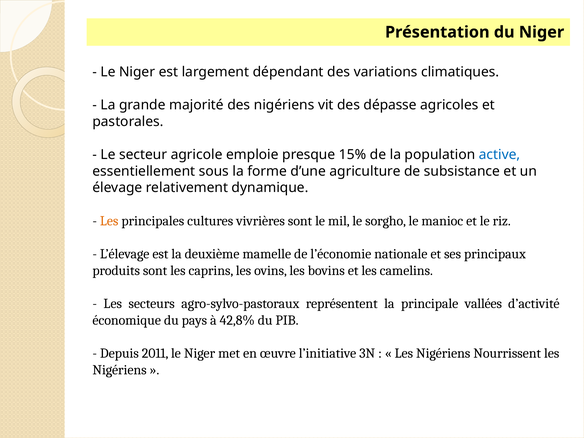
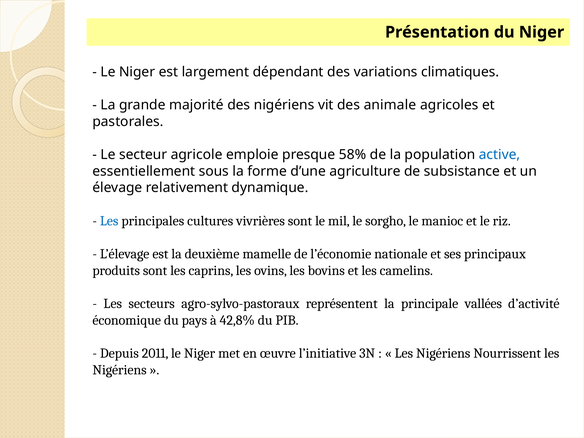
dépasse: dépasse -> animale
15%: 15% -> 58%
Les at (109, 221) colour: orange -> blue
